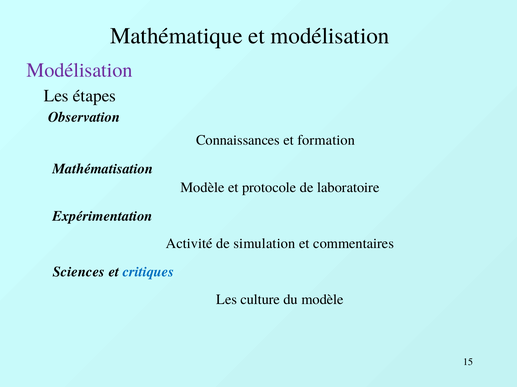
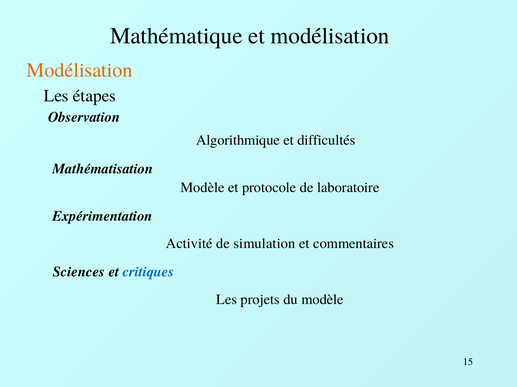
Modélisation at (80, 70) colour: purple -> orange
Connaissances: Connaissances -> Algorithmique
formation: formation -> difficultés
culture: culture -> projets
